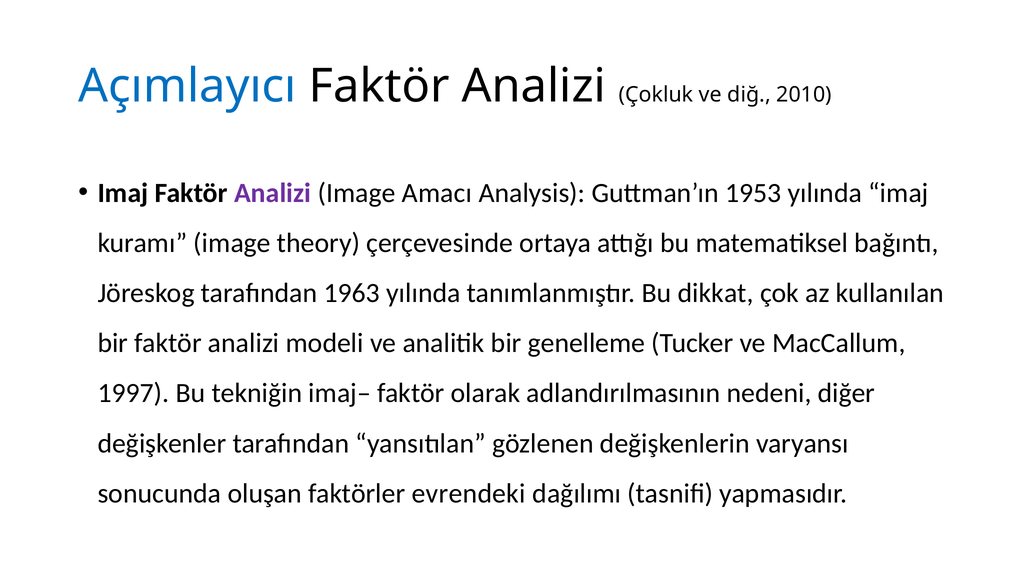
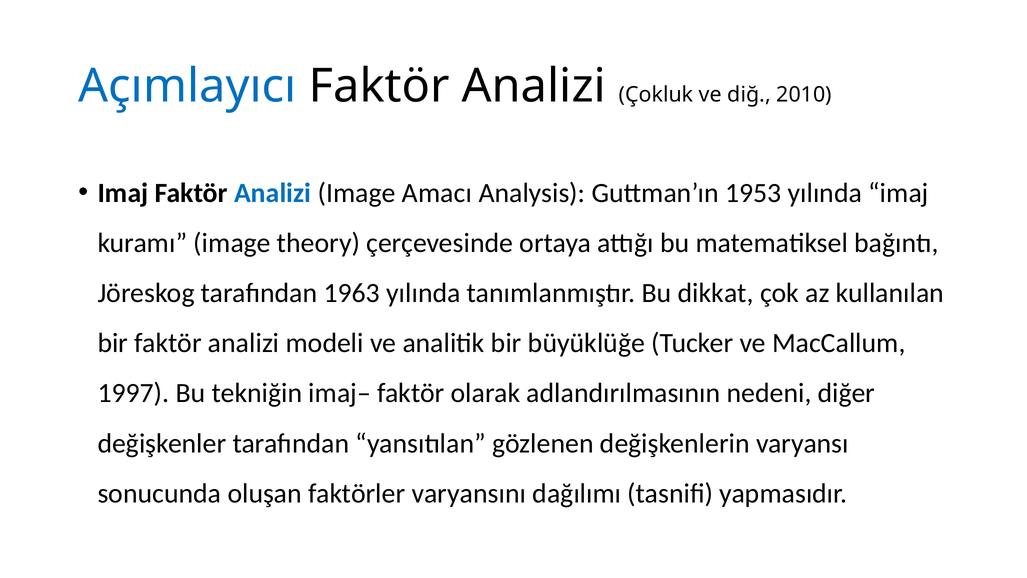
Analizi at (273, 193) colour: purple -> blue
genelleme: genelleme -> büyüklüğe
evrendeki: evrendeki -> varyansını
